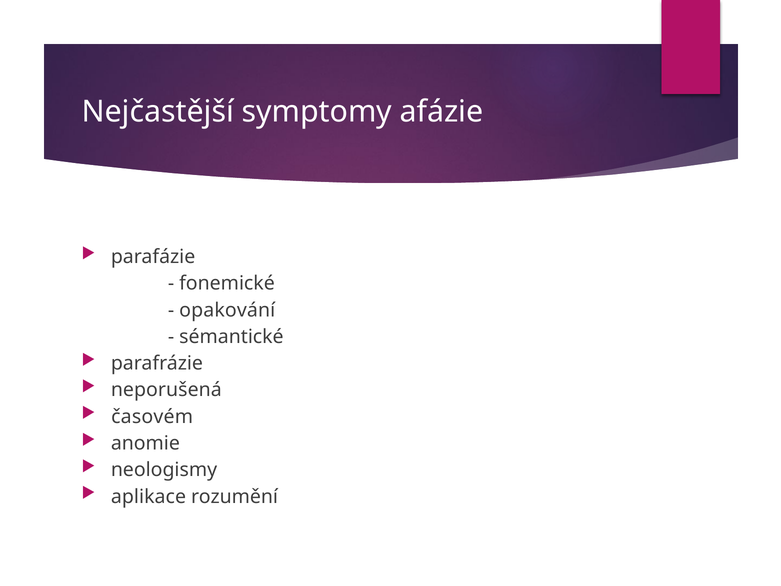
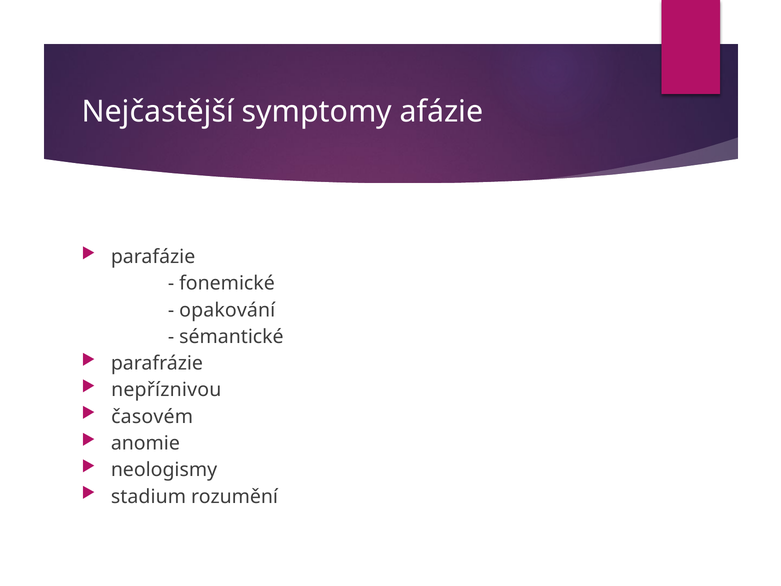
neporušená: neporušená -> nepříznivou
aplikace: aplikace -> stadium
